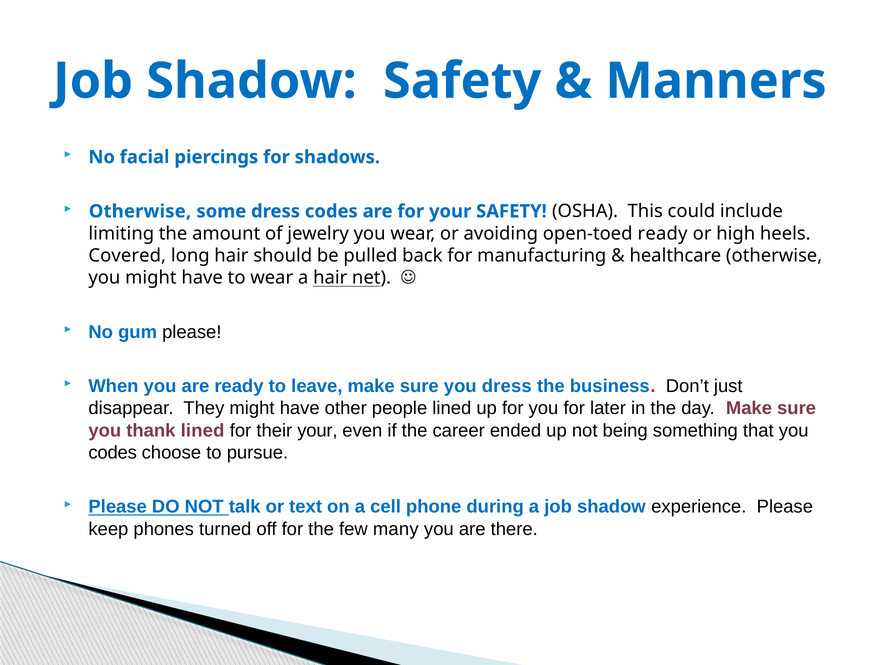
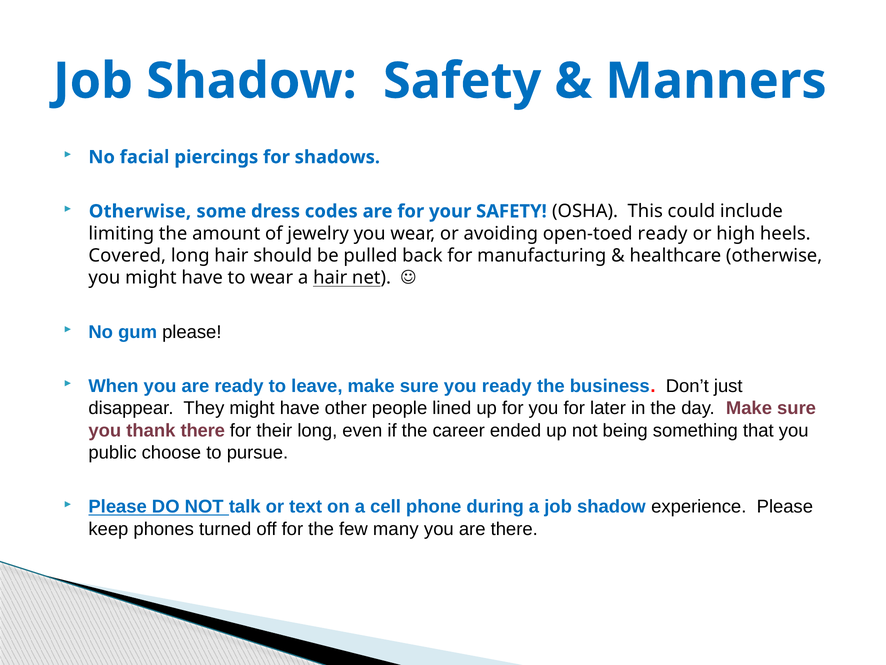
you dress: dress -> ready
thank lined: lined -> there
their your: your -> long
codes at (113, 452): codes -> public
